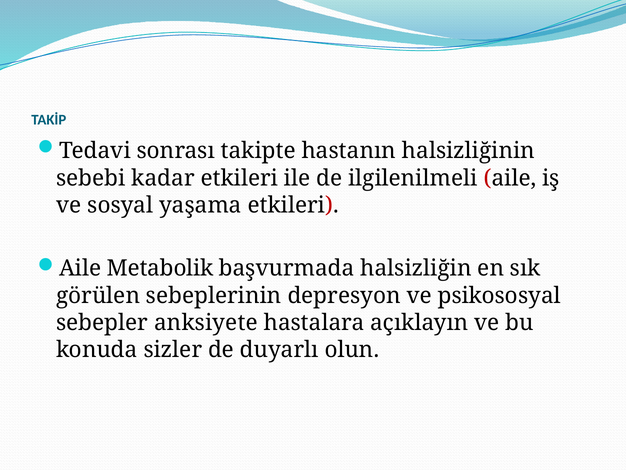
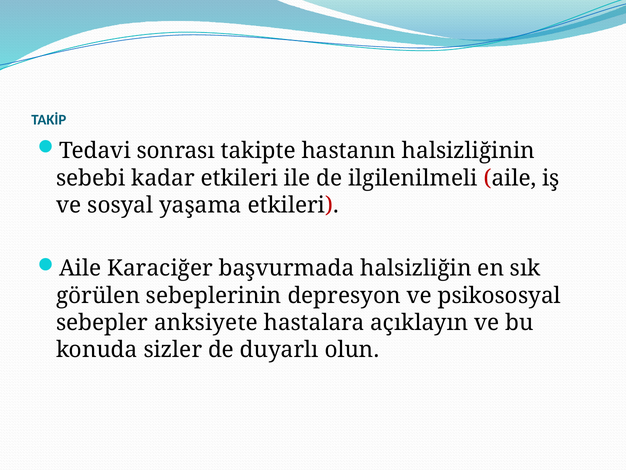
Metabolik: Metabolik -> Karaciğer
